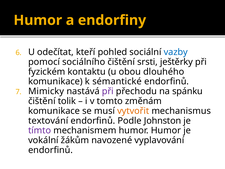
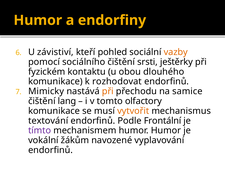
odečítat: odečítat -> závistiví
vazby colour: blue -> orange
sémantické: sémantické -> rozhodovat
při at (108, 91) colour: purple -> orange
spánku: spánku -> samice
tolik: tolik -> lang
změnám: změnám -> olfactory
Johnston: Johnston -> Frontální
